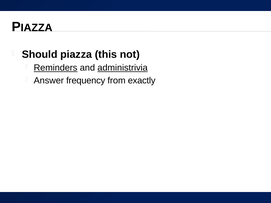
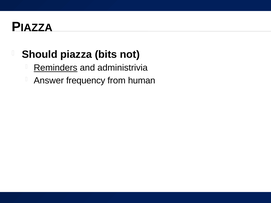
this: this -> bits
administrivia underline: present -> none
exactly: exactly -> human
